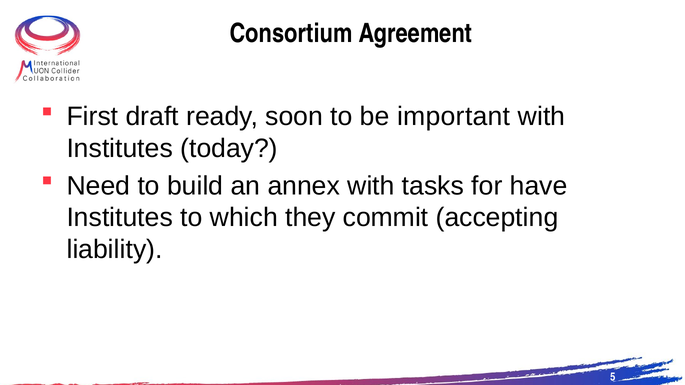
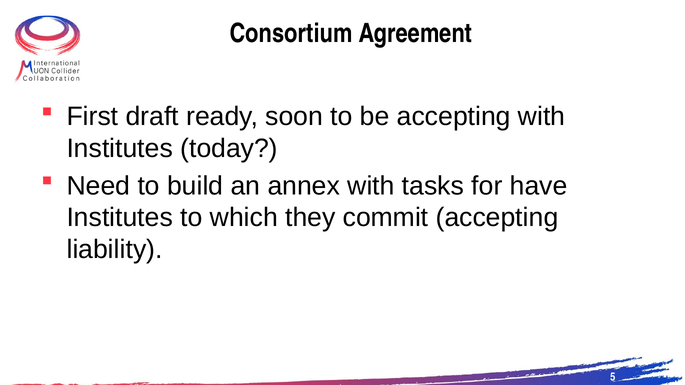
be important: important -> accepting
